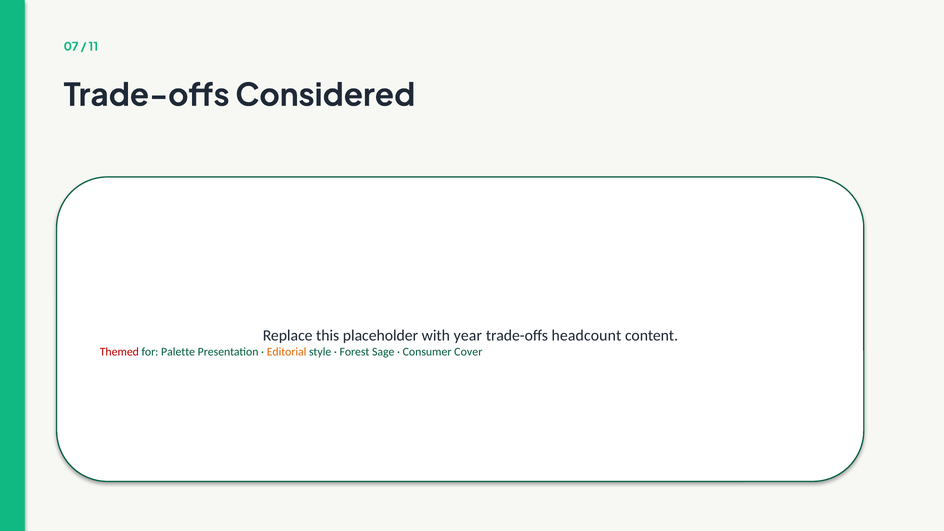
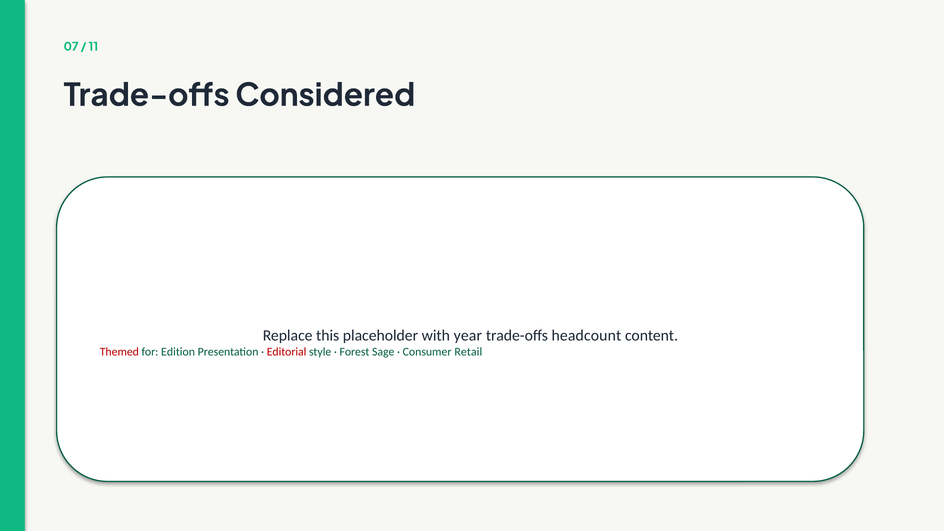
Palette: Palette -> Edition
Editorial colour: orange -> red
Cover: Cover -> Retail
